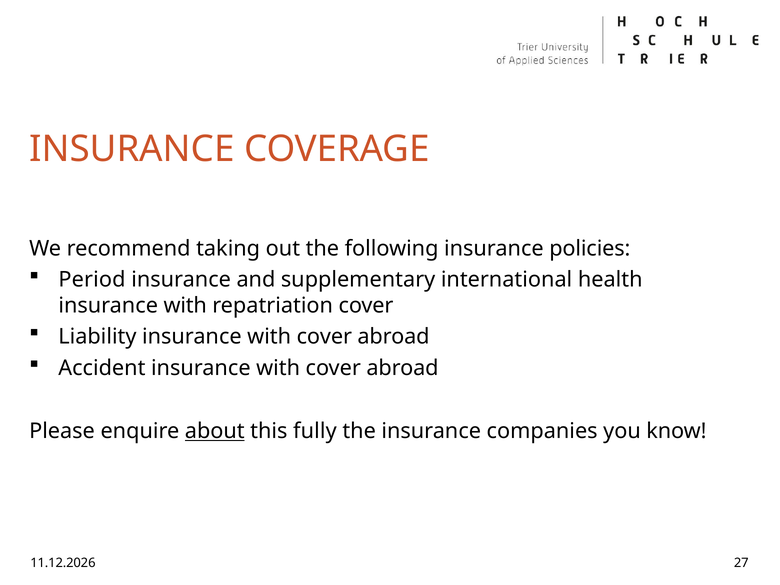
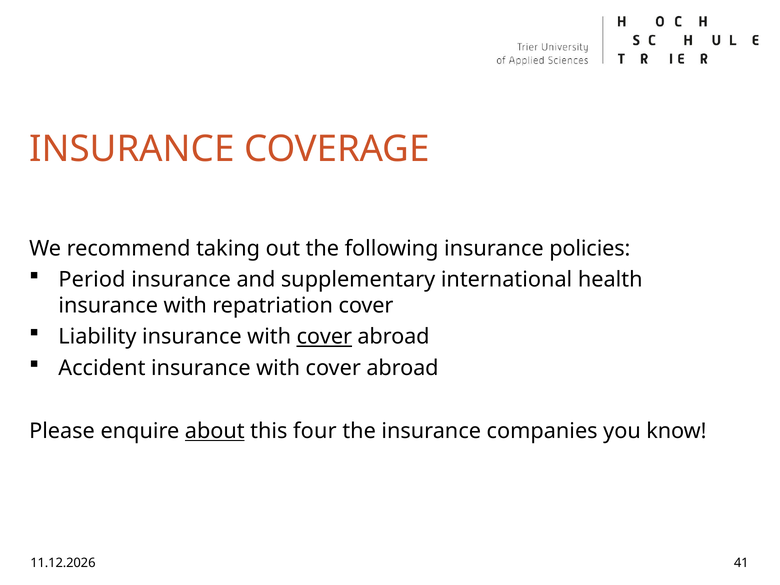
cover at (324, 337) underline: none -> present
fully: fully -> four
27: 27 -> 41
